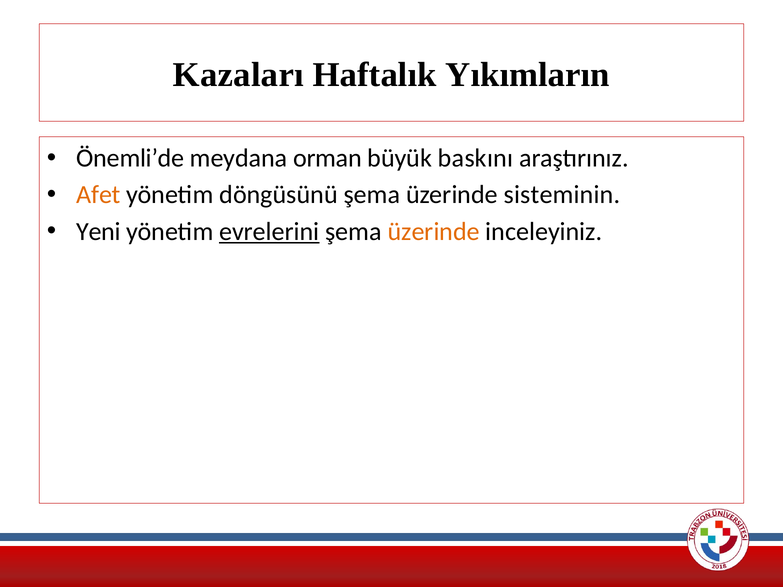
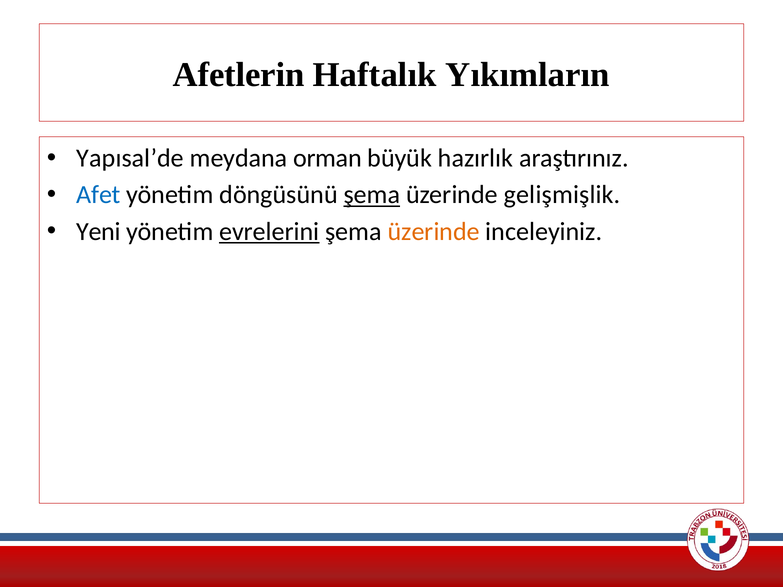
Kazaları: Kazaları -> Afetlerin
Önemli’de: Önemli’de -> Yapısal’de
baskını: baskını -> hazırlık
Afet colour: orange -> blue
şema at (372, 195) underline: none -> present
sisteminin: sisteminin -> gelişmişlik
